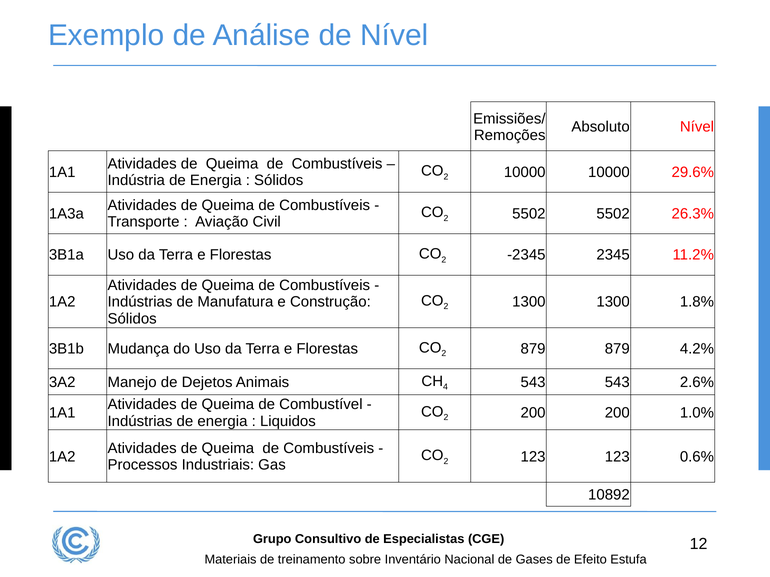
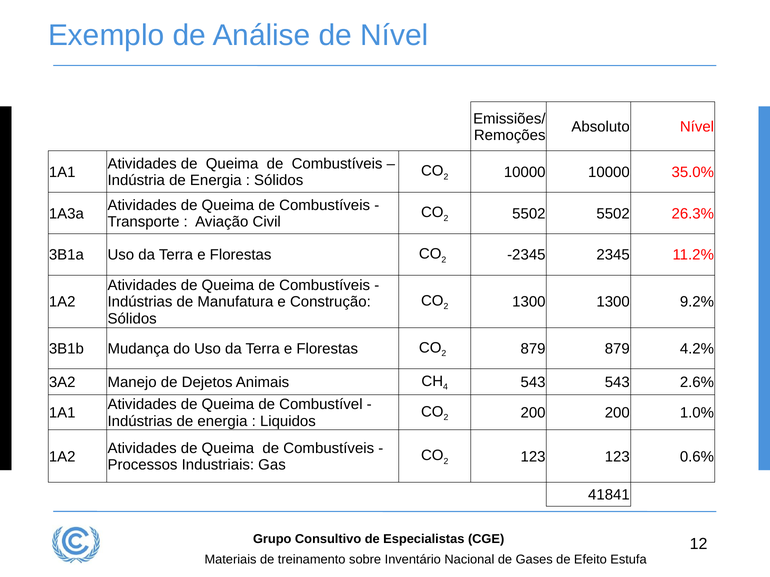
29.6%: 29.6% -> 35.0%
1.8%: 1.8% -> 9.2%
10892: 10892 -> 41841
